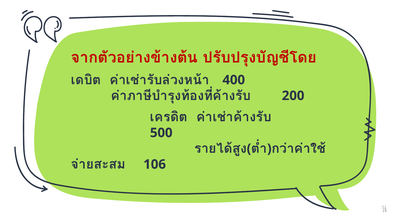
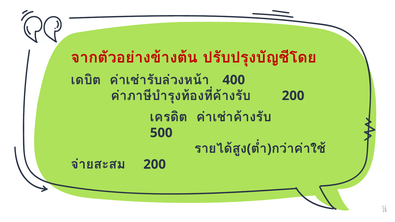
106 at (155, 164): 106 -> 200
